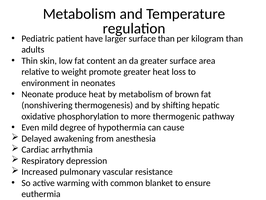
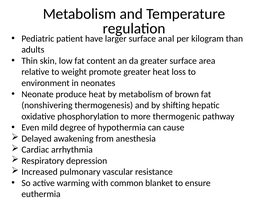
surface than: than -> anal
